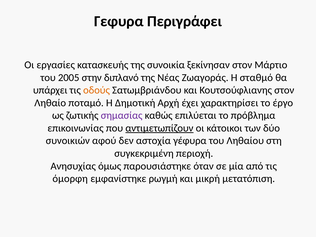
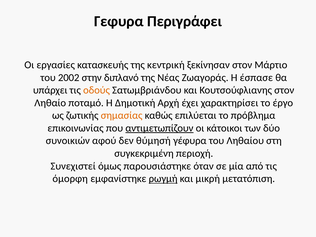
συνοικία: συνοικία -> κεντρική
2005: 2005 -> 2002
σταθμό: σταθμό -> έσπασε
σημασίας colour: purple -> orange
αστοχία: αστοχία -> θύμησή
Ανησυχίας: Ανησυχίας -> Συνεχιστεί
ρωγμή underline: none -> present
